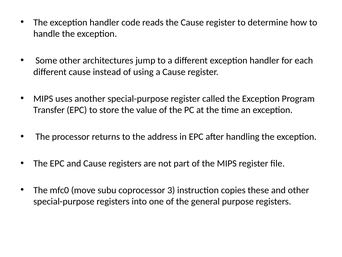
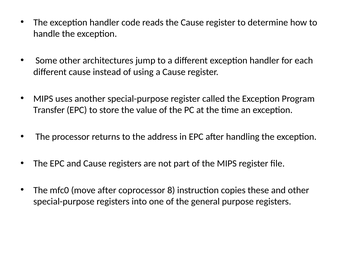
move subu: subu -> after
3: 3 -> 8
